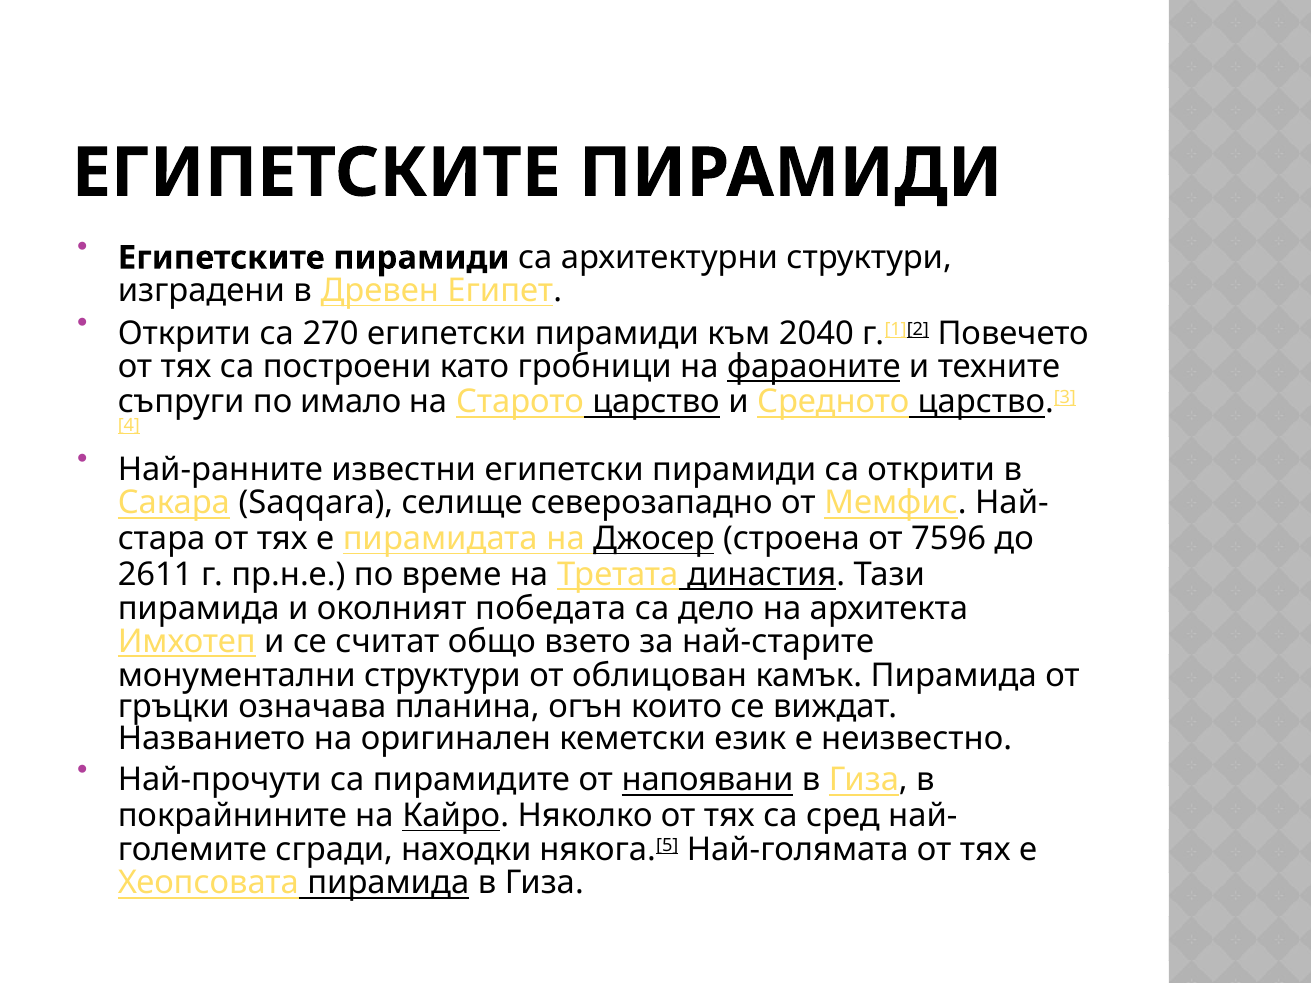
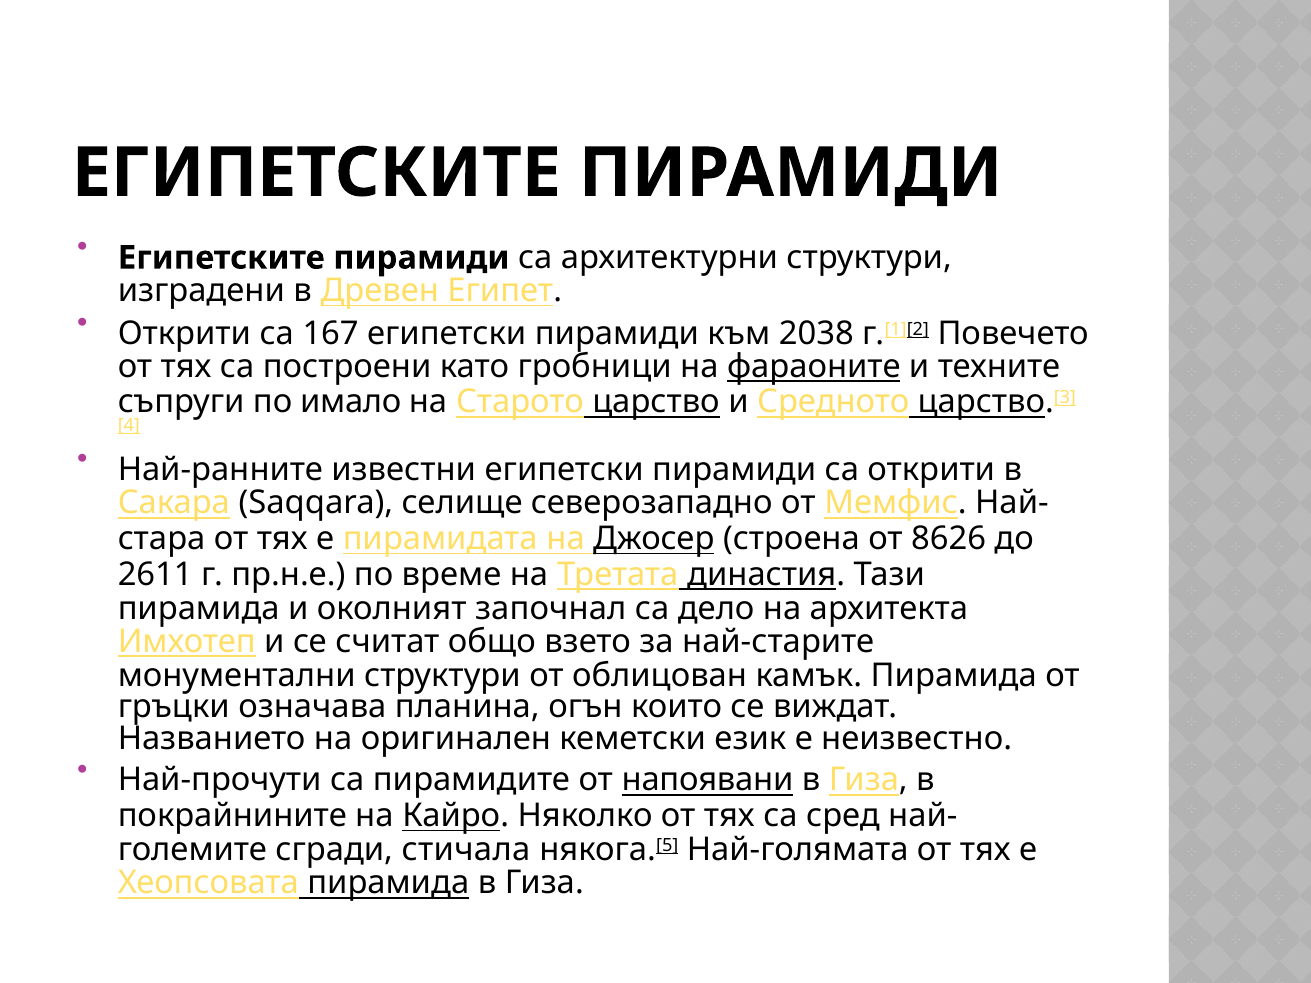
270: 270 -> 167
2040: 2040 -> 2038
7596: 7596 -> 8626
победата: победата -> започнал
находки: находки -> стичала
